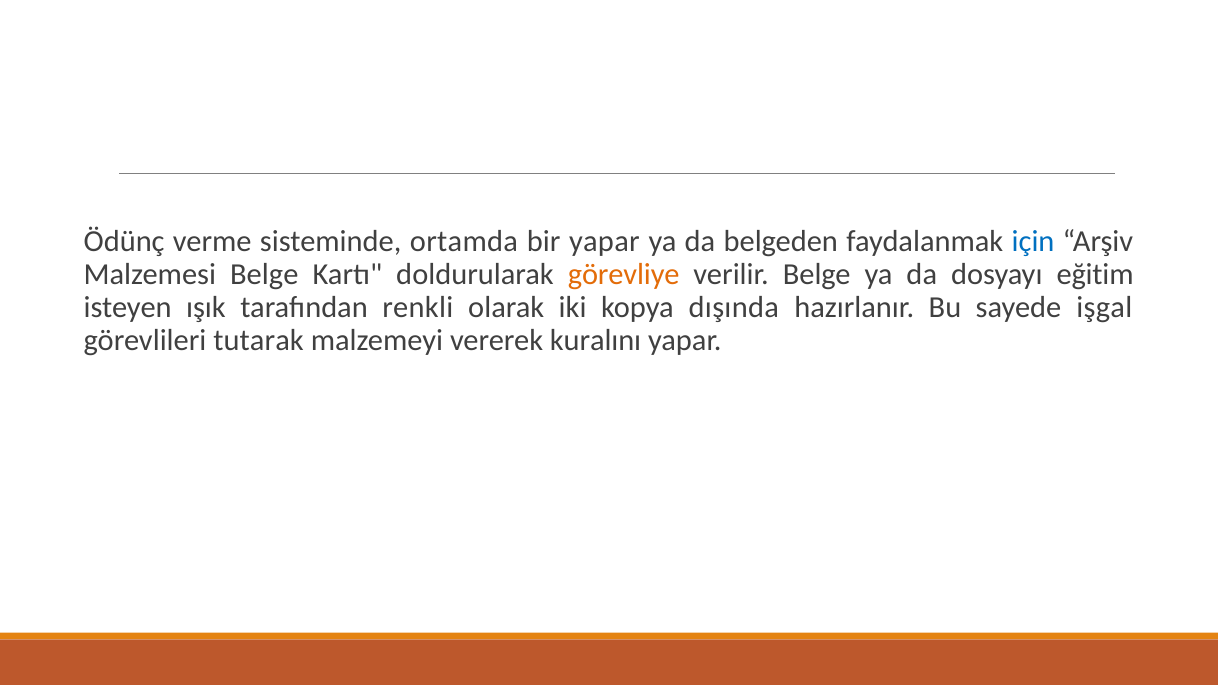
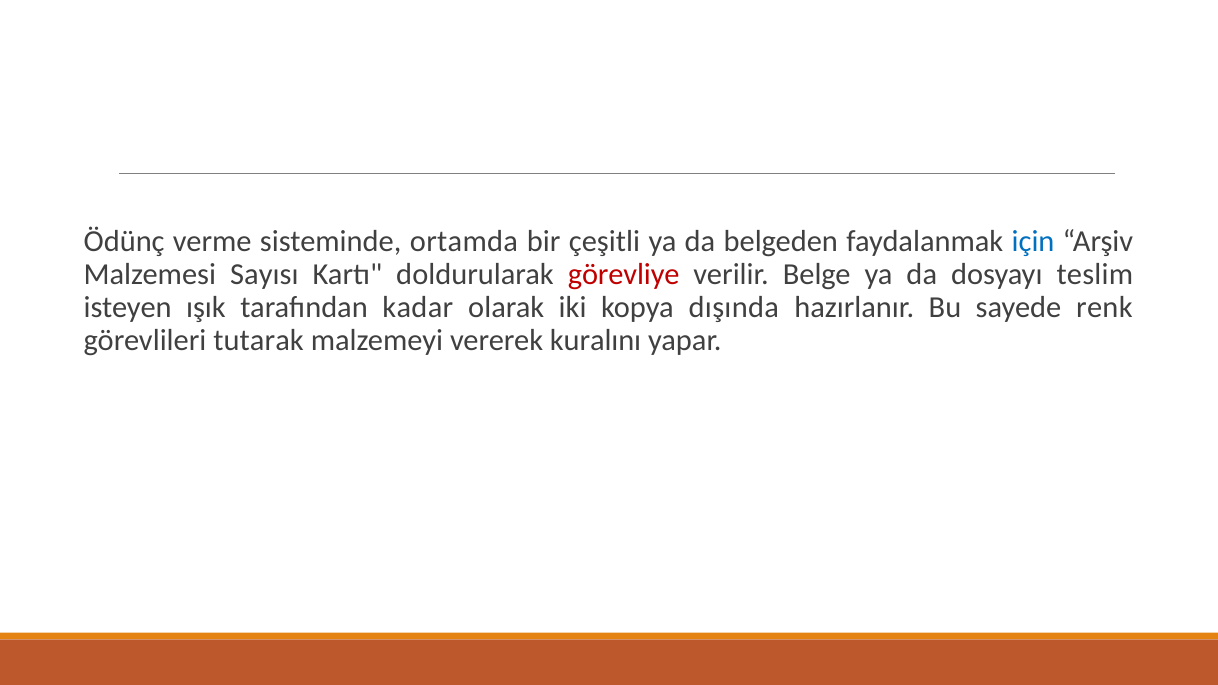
bir yapar: yapar -> çeşitli
Malzemesi Belge: Belge -> Sayısı
görevliye colour: orange -> red
eğitim: eğitim -> teslim
renkli: renkli -> kadar
işgal: işgal -> renk
